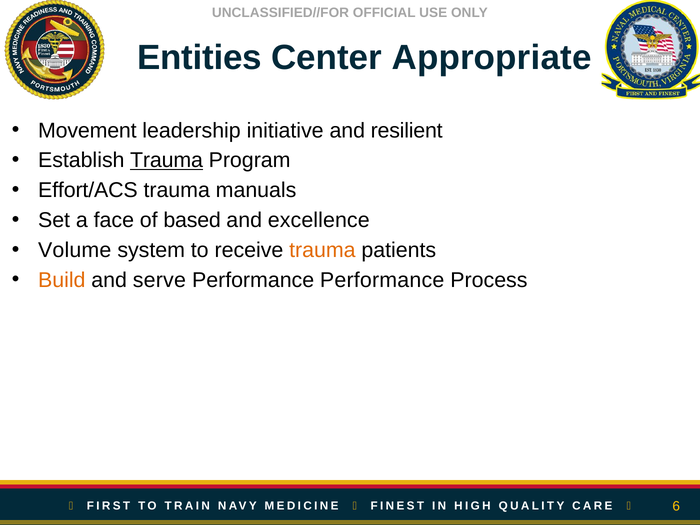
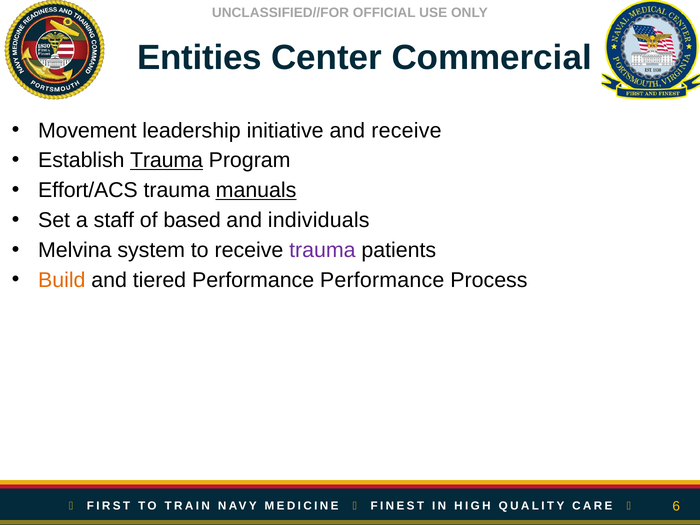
Appropriate: Appropriate -> Commercial
and resilient: resilient -> receive
manuals underline: none -> present
face: face -> staff
excellence: excellence -> individuals
Volume: Volume -> Melvina
trauma at (322, 250) colour: orange -> purple
serve: serve -> tiered
